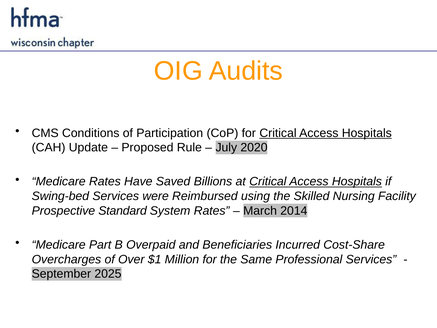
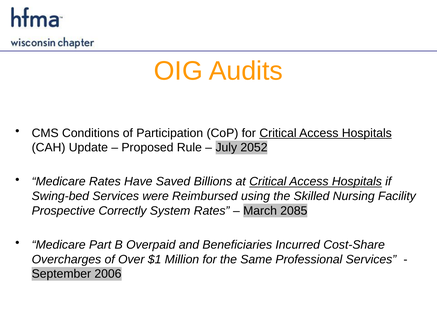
2020: 2020 -> 2052
Standard: Standard -> Correctly
2014: 2014 -> 2085
2025: 2025 -> 2006
